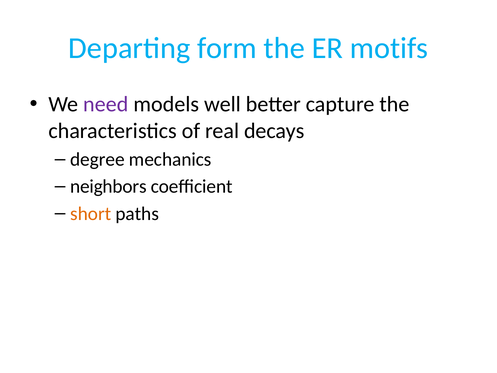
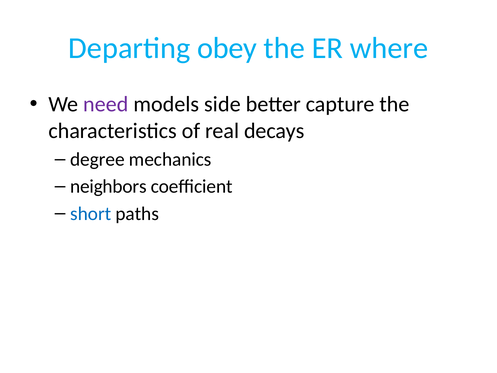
form: form -> obey
motifs: motifs -> where
well: well -> side
short colour: orange -> blue
